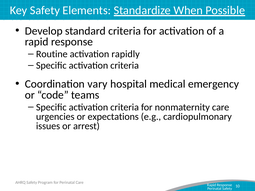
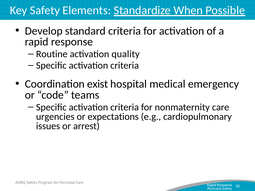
rapidly: rapidly -> quality
vary: vary -> exist
